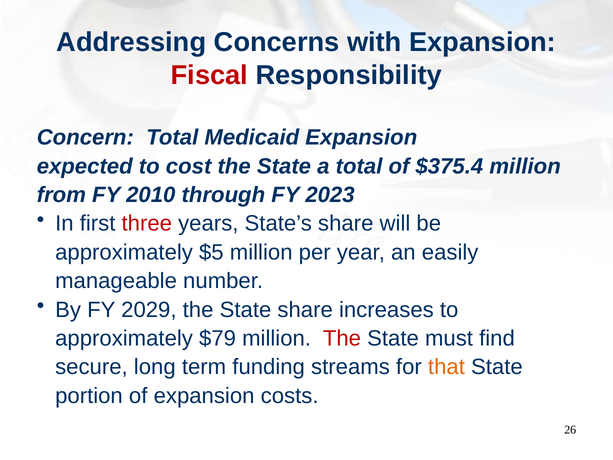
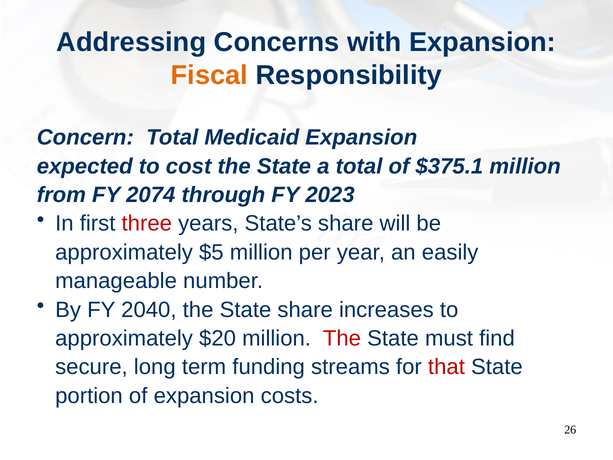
Fiscal colour: red -> orange
$375.4: $375.4 -> $375.1
2010: 2010 -> 2074
2029: 2029 -> 2040
$79: $79 -> $20
that colour: orange -> red
